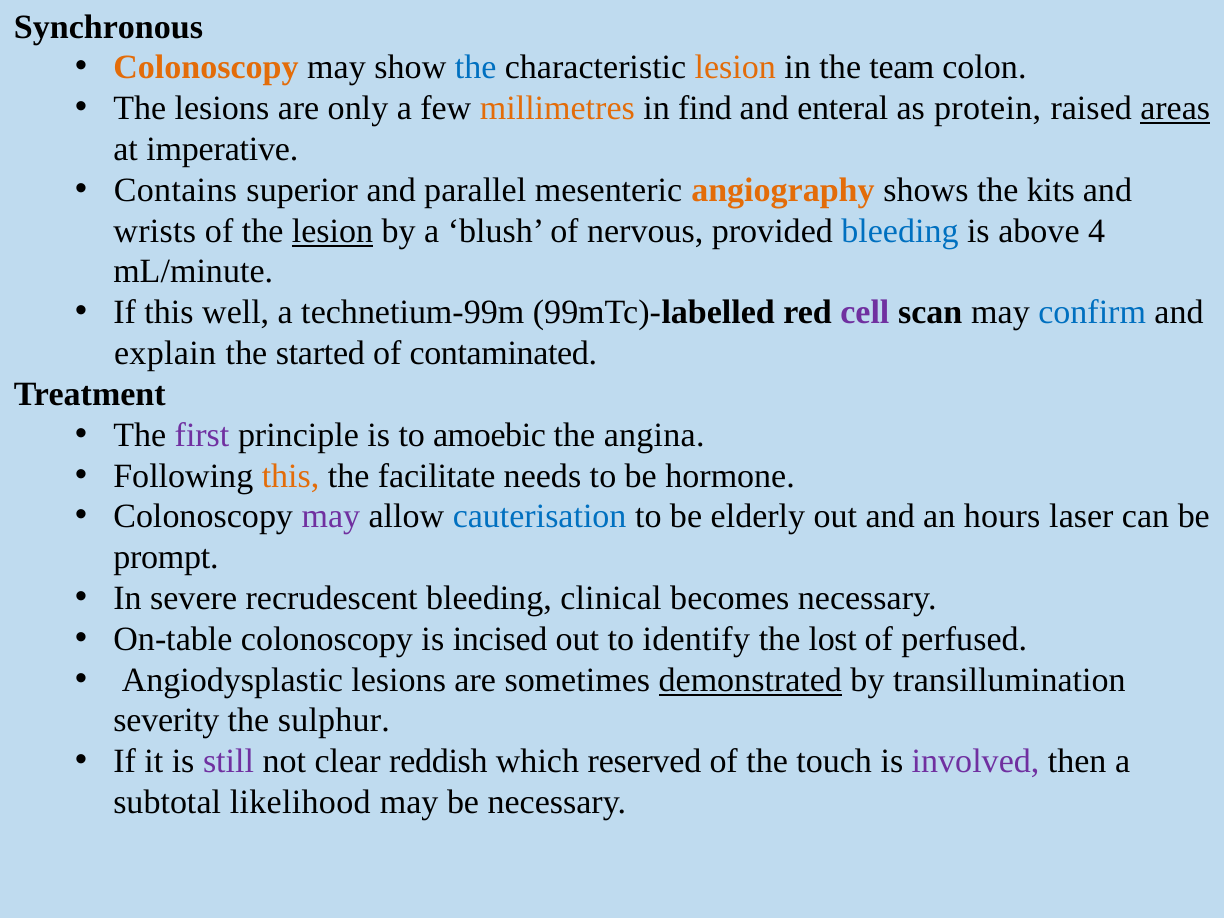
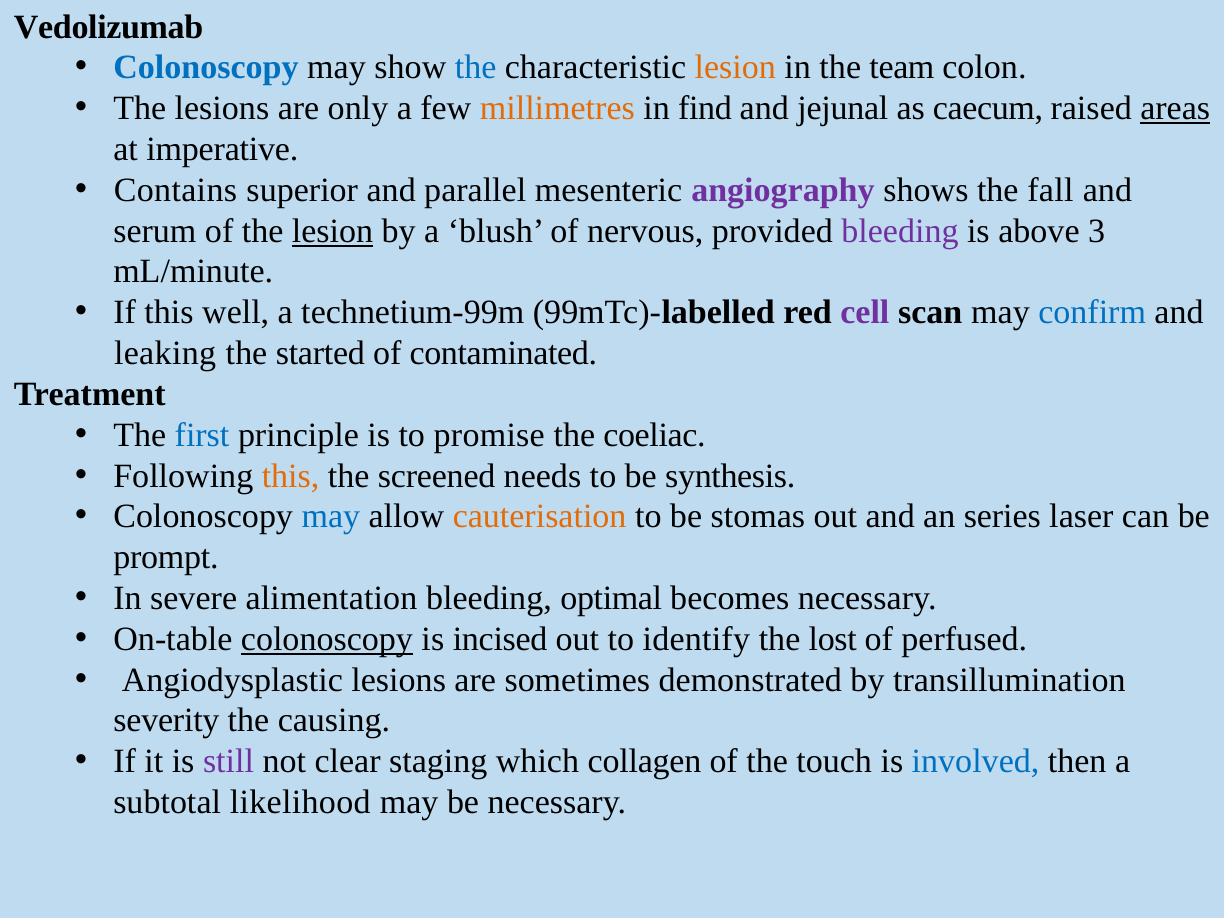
Synchronous: Synchronous -> Vedolizumab
Colonoscopy at (206, 68) colour: orange -> blue
enteral: enteral -> jejunal
protein: protein -> caecum
angiography colour: orange -> purple
kits: kits -> fall
wrists: wrists -> serum
bleeding at (900, 231) colour: blue -> purple
4: 4 -> 3
explain: explain -> leaking
first colour: purple -> blue
amoebic: amoebic -> promise
angina: angina -> coeliac
facilitate: facilitate -> screened
hormone: hormone -> synthesis
may at (331, 517) colour: purple -> blue
cauterisation colour: blue -> orange
elderly: elderly -> stomas
hours: hours -> series
recrudescent: recrudescent -> alimentation
clinical: clinical -> optimal
colonoscopy at (327, 639) underline: none -> present
demonstrated underline: present -> none
sulphur: sulphur -> causing
reddish: reddish -> staging
reserved: reserved -> collagen
involved colour: purple -> blue
